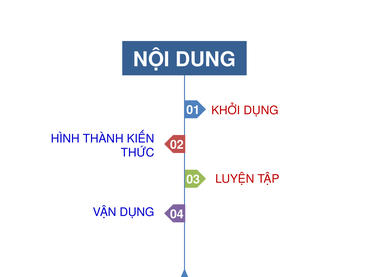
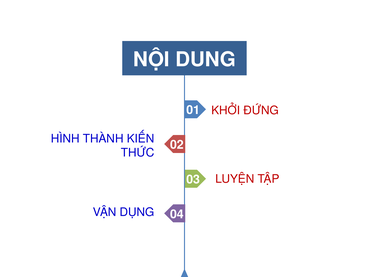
KHỞI DỤNG: DỤNG -> ĐỨNG
